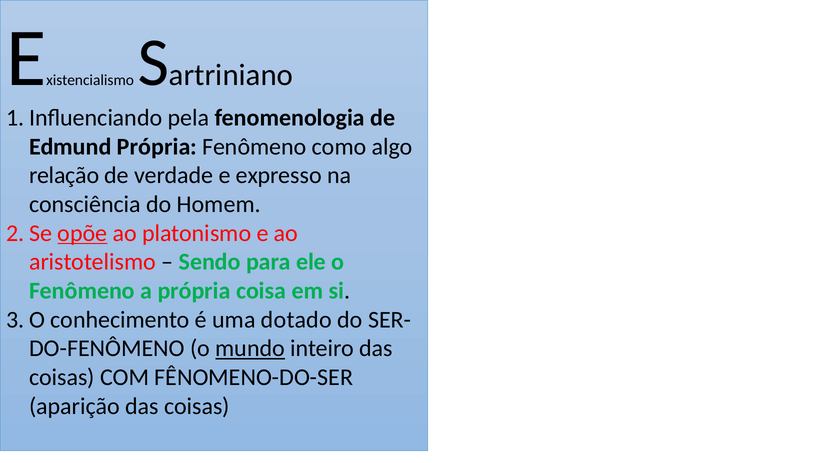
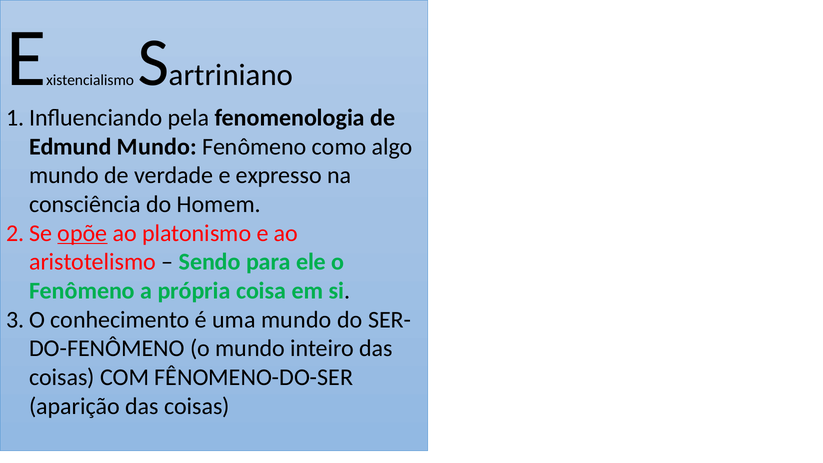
Edmund Própria: Própria -> Mundo
relação at (64, 176): relação -> mundo
uma dotado: dotado -> mundo
mundo at (250, 348) underline: present -> none
